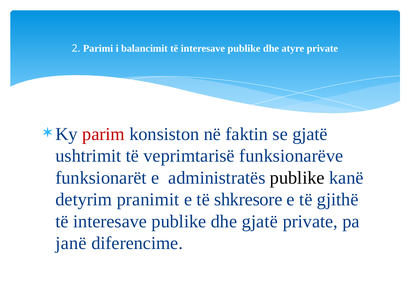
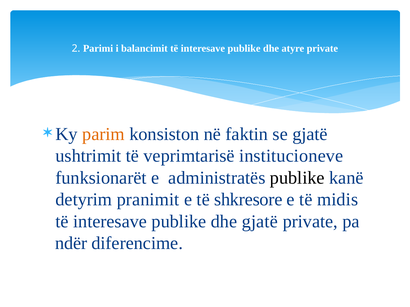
parim colour: red -> orange
funksionarëve: funksionarëve -> institucioneve
gjithë: gjithë -> midis
janë: janë -> ndër
